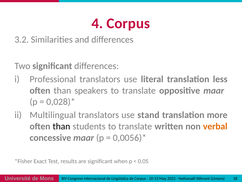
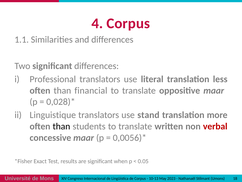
3.2: 3.2 -> 1.1
speakers: speakers -> financial
Multilingual: Multilingual -> Linguistique
verbal colour: orange -> red
